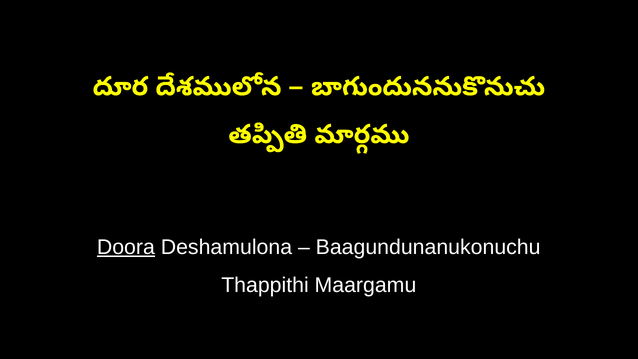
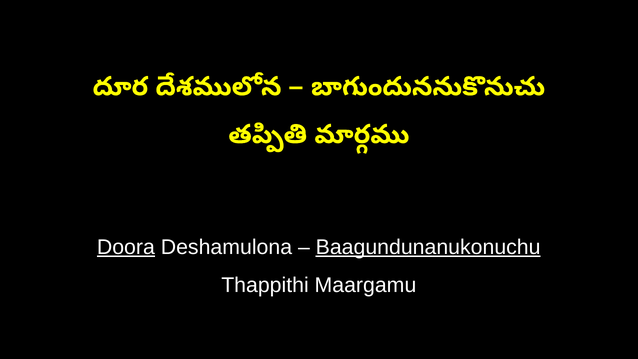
Baagundunanukonuchu underline: none -> present
